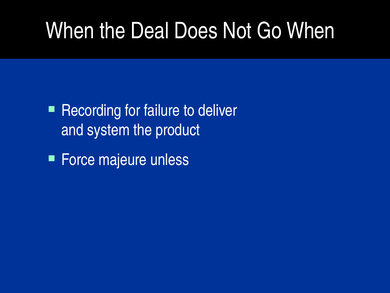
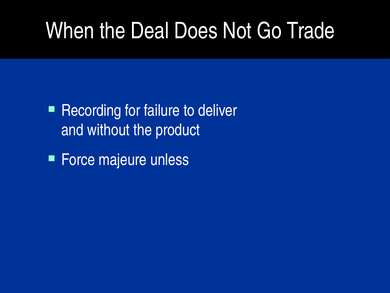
Go When: When -> Trade
system: system -> without
